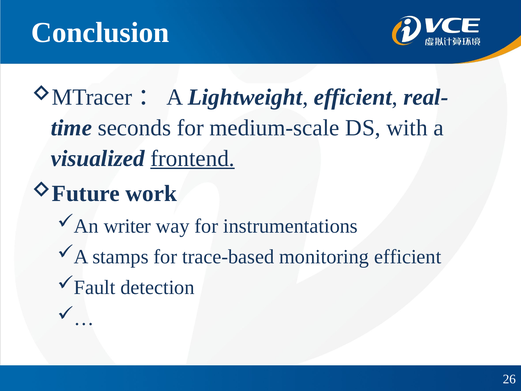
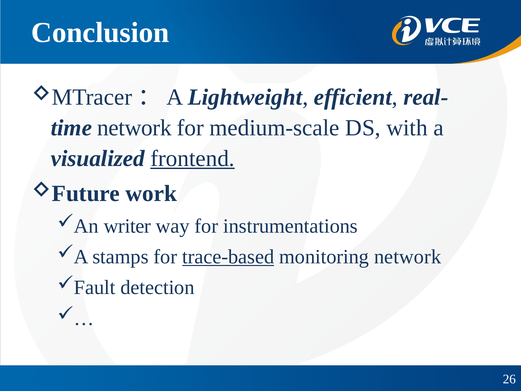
seconds at (134, 128): seconds -> network
trace-based underline: none -> present
monitoring efficient: efficient -> network
